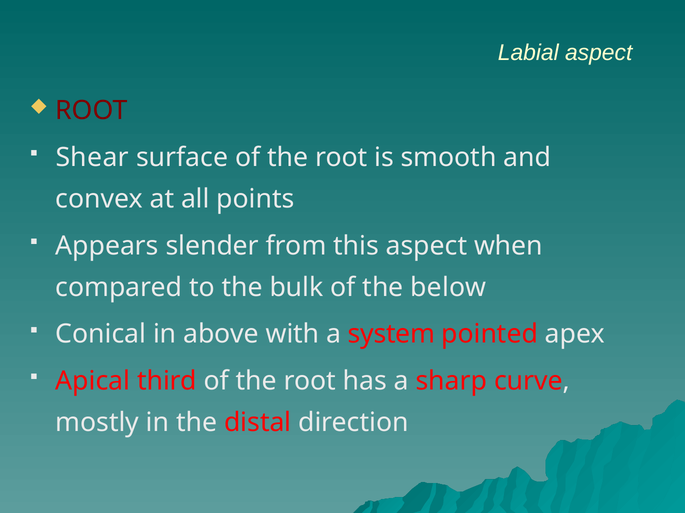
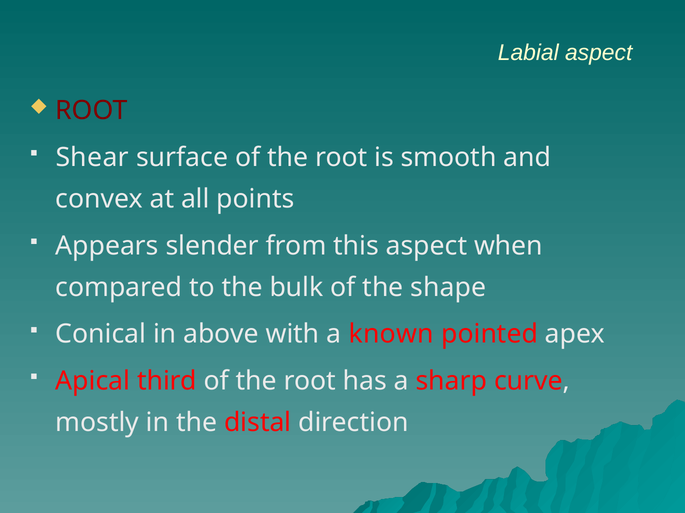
below: below -> shape
system: system -> known
